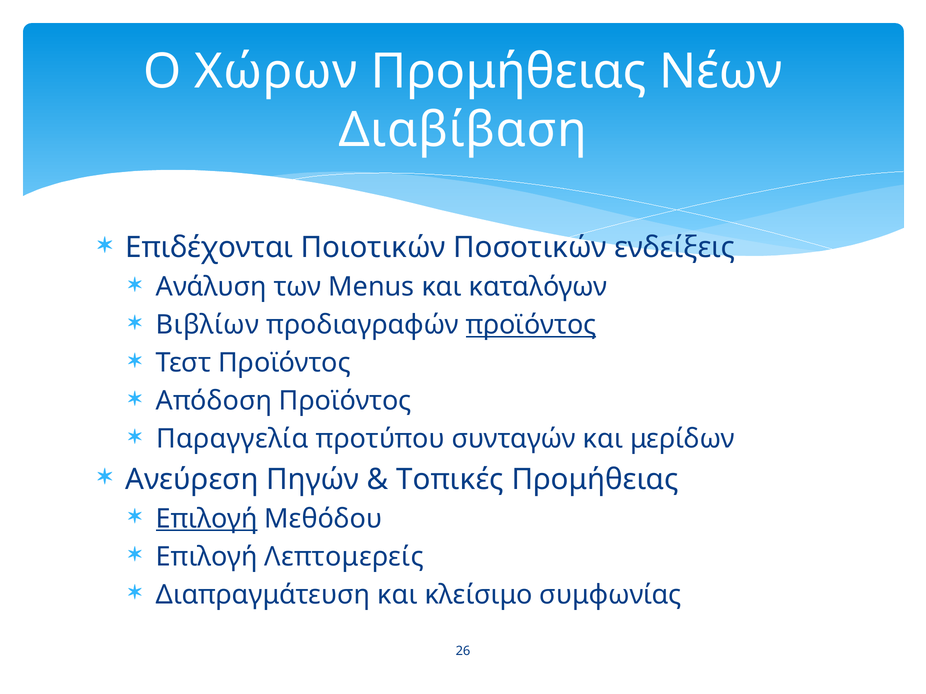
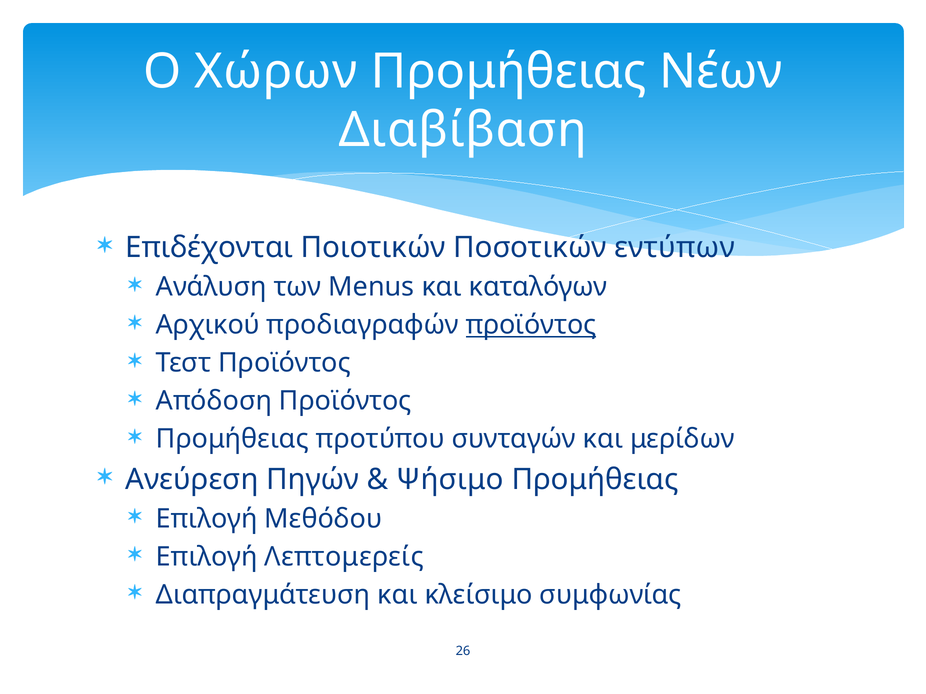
ενδείξεις: ενδείξεις -> εντύπων
Βιβλίων: Βιβλίων -> Αρχικού
Παραγγελία at (232, 439): Παραγγελία -> Προμήθειας
Τοπικές: Τοπικές -> Ψήσιμο
Επιλογή at (207, 519) underline: present -> none
